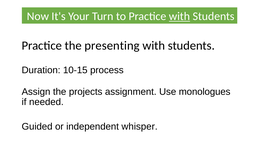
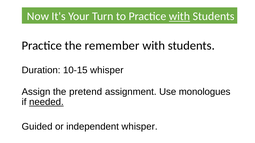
presenting: presenting -> remember
10-15 process: process -> whisper
projects: projects -> pretend
needed underline: none -> present
